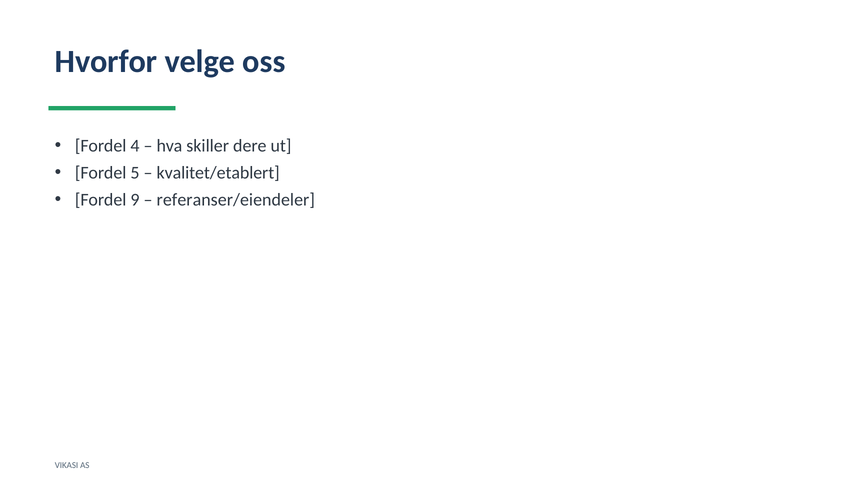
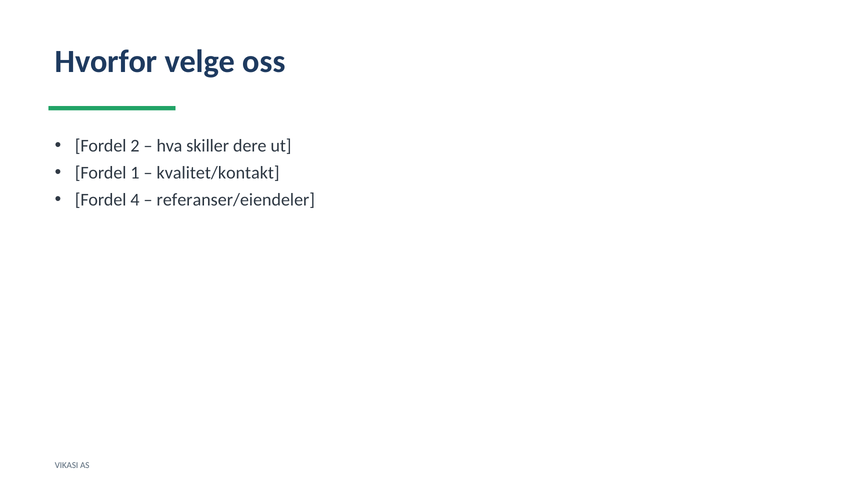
4: 4 -> 2
5: 5 -> 1
kvalitet/etablert: kvalitet/etablert -> kvalitet/kontakt
9: 9 -> 4
